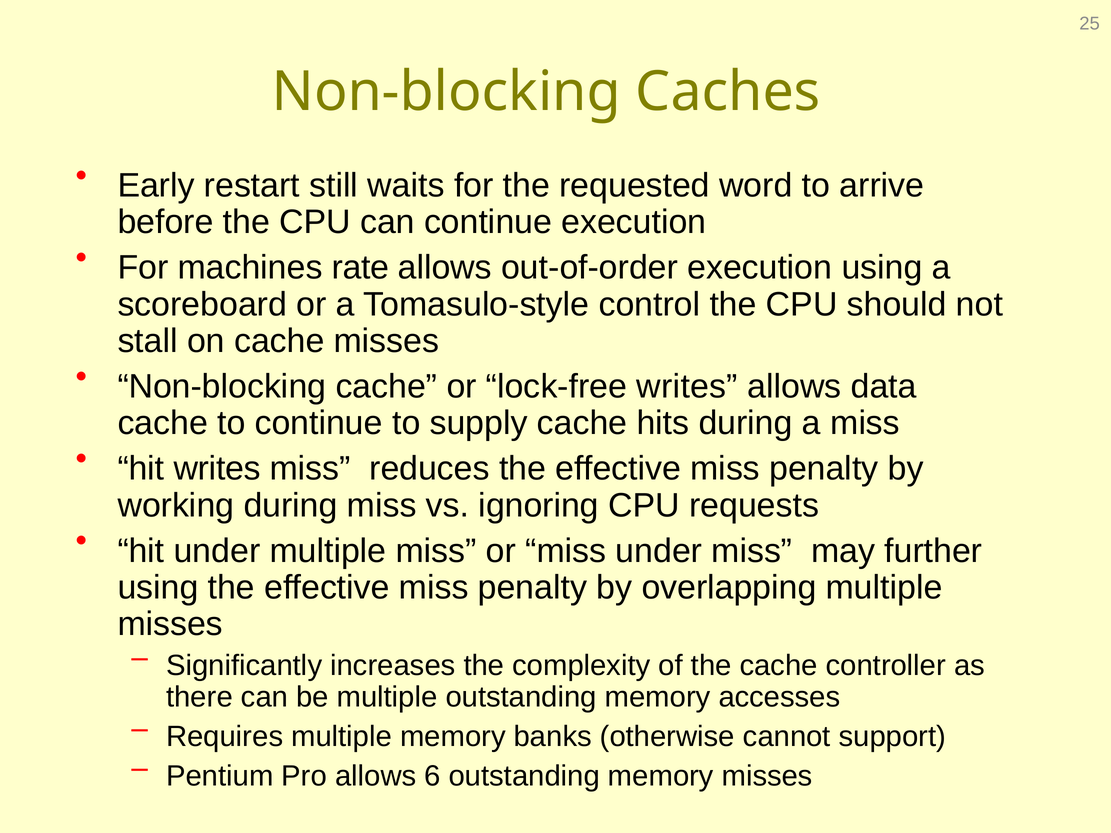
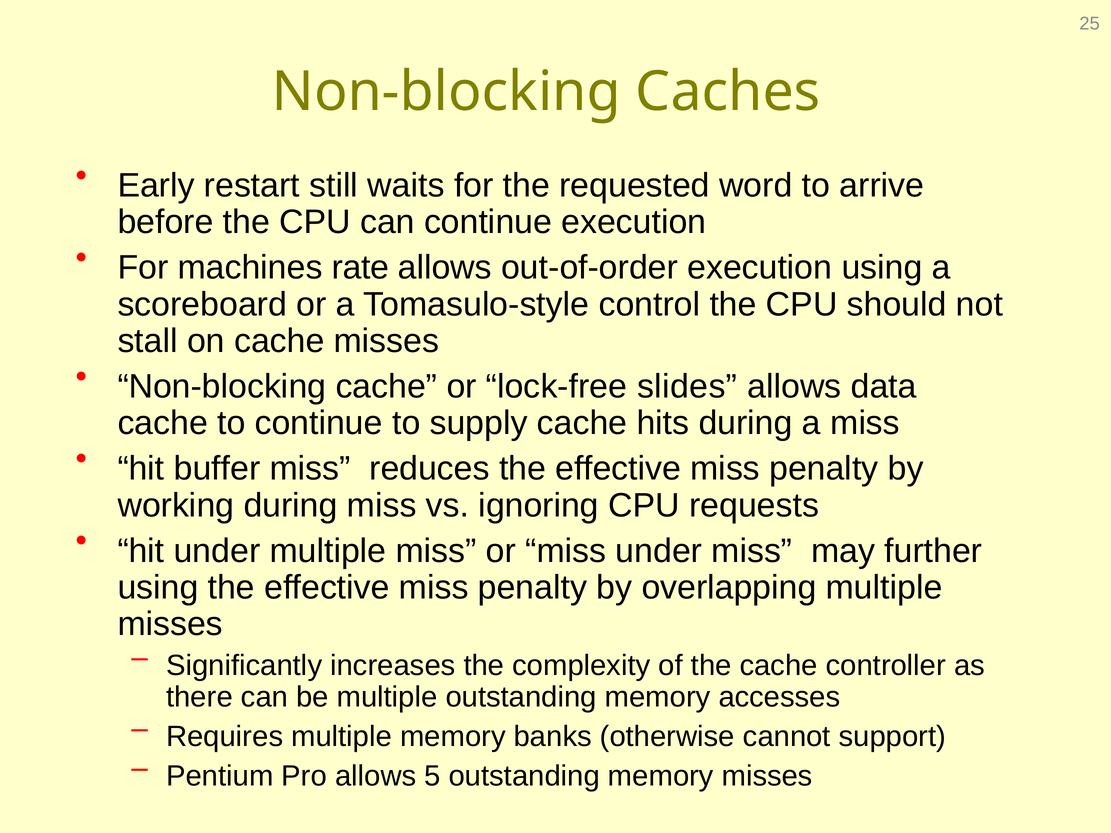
lock-free writes: writes -> slides
hit writes: writes -> buffer
6: 6 -> 5
